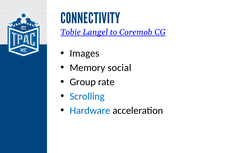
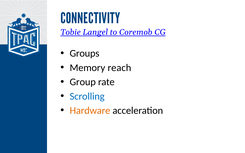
Images: Images -> Groups
social: social -> reach
Hardware colour: blue -> orange
